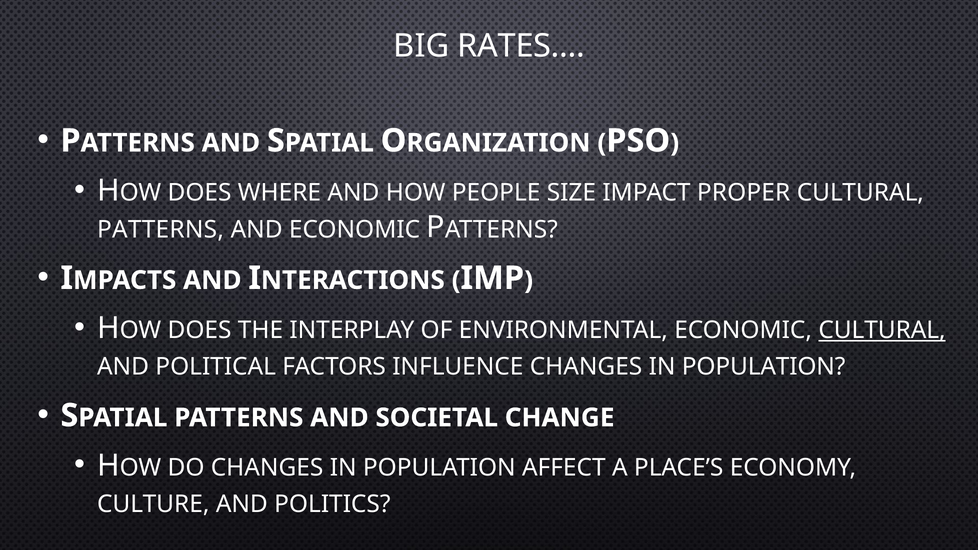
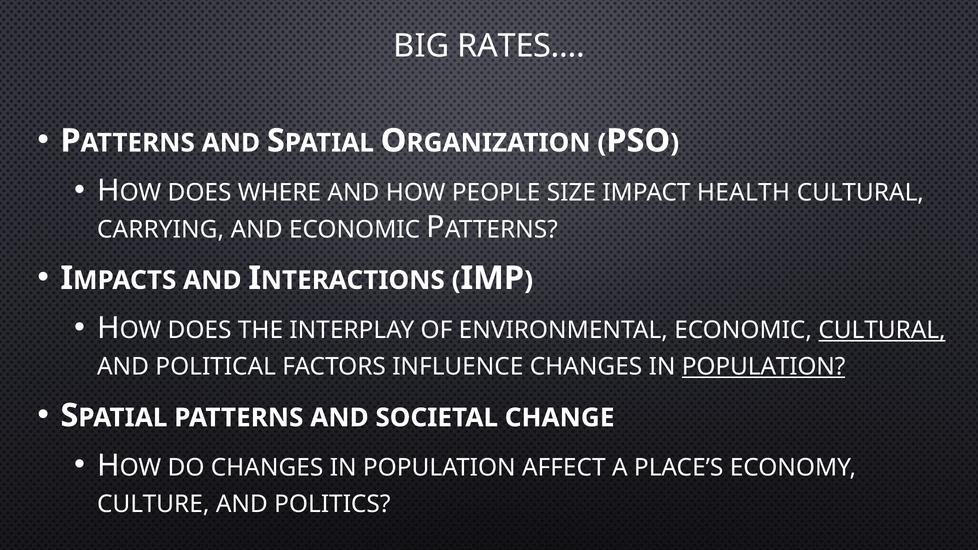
PROPER: PROPER -> HEALTH
PATTERNS at (160, 230): PATTERNS -> CARRYING
POPULATION at (764, 367) underline: none -> present
